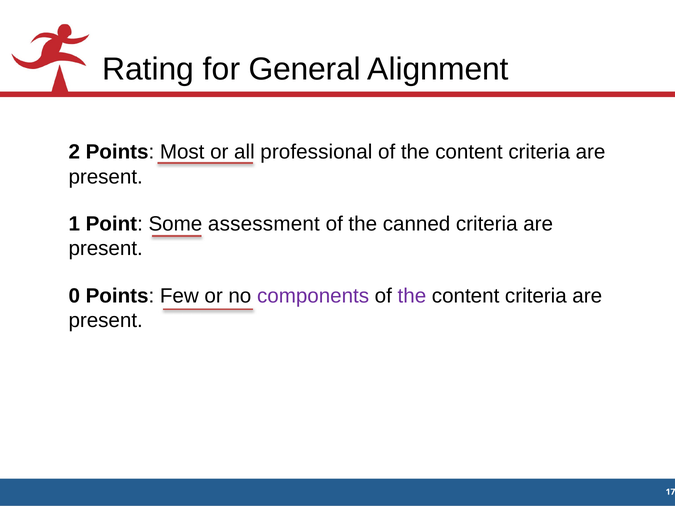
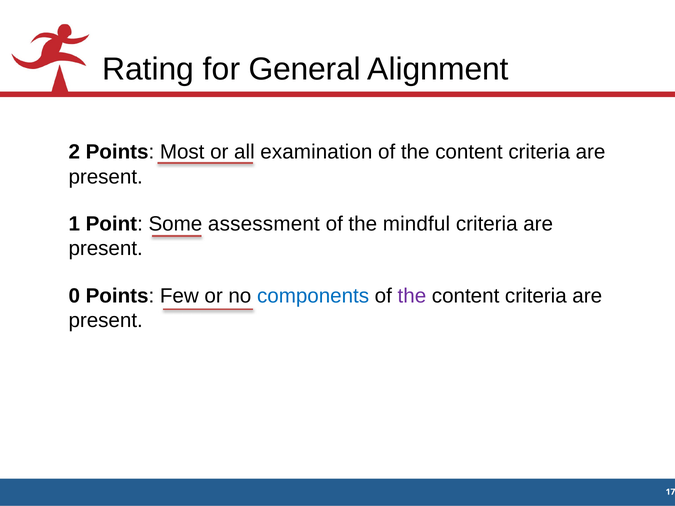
professional: professional -> examination
canned: canned -> mindful
components colour: purple -> blue
